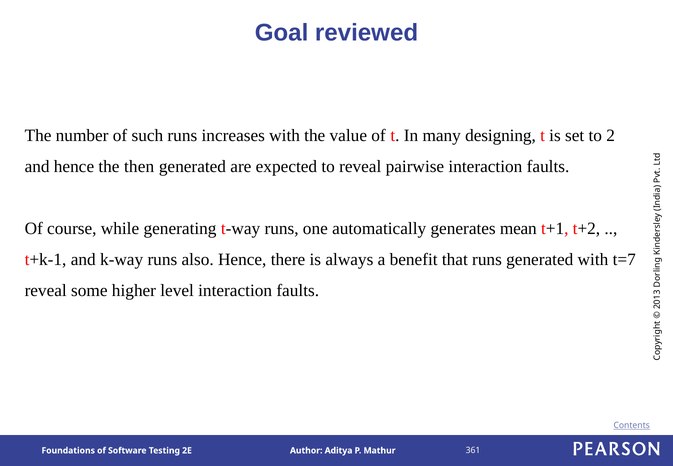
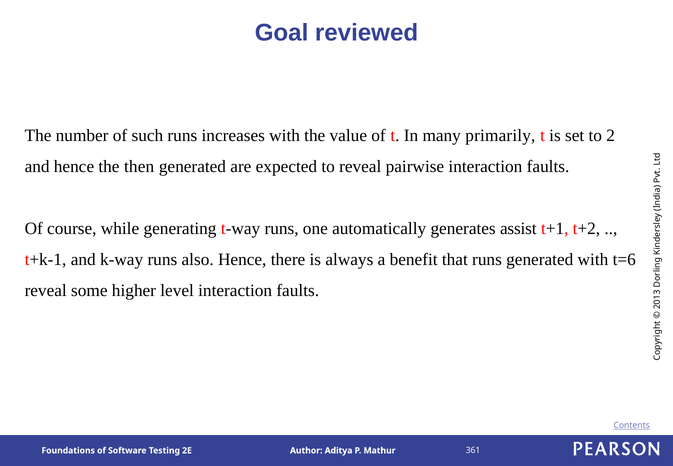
designing: designing -> primarily
mean: mean -> assist
t=7: t=7 -> t=6
